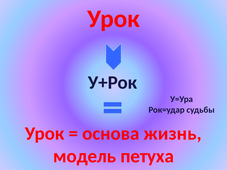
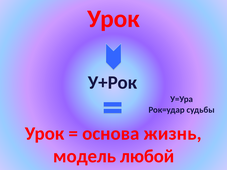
петуха: петуха -> любой
